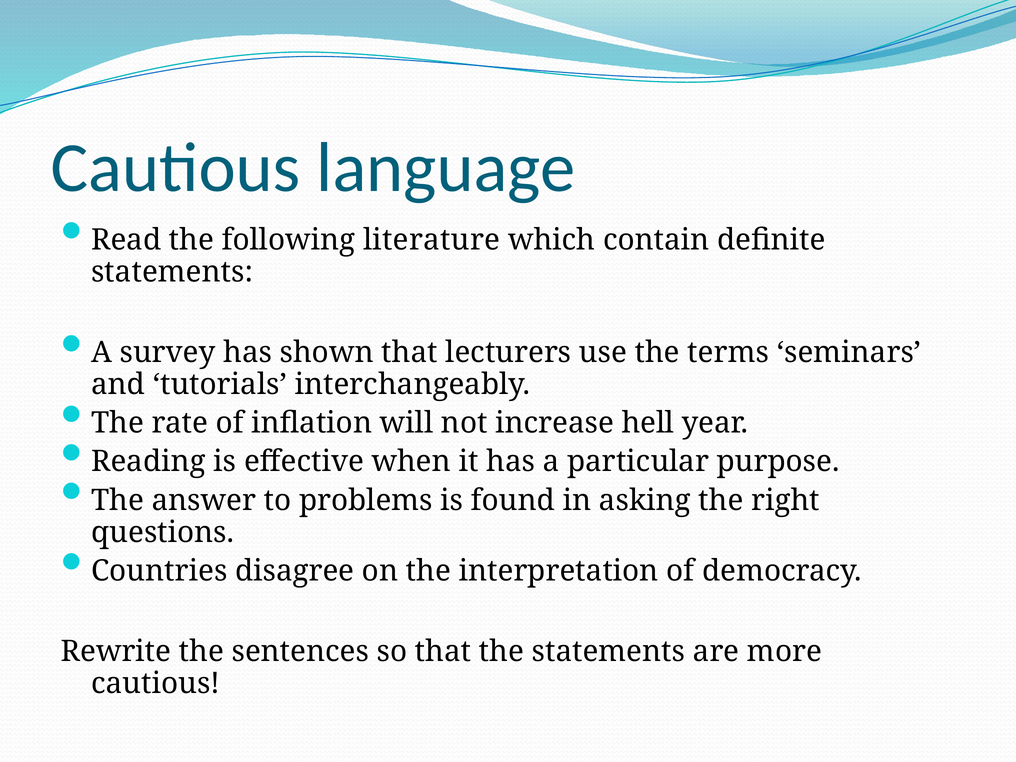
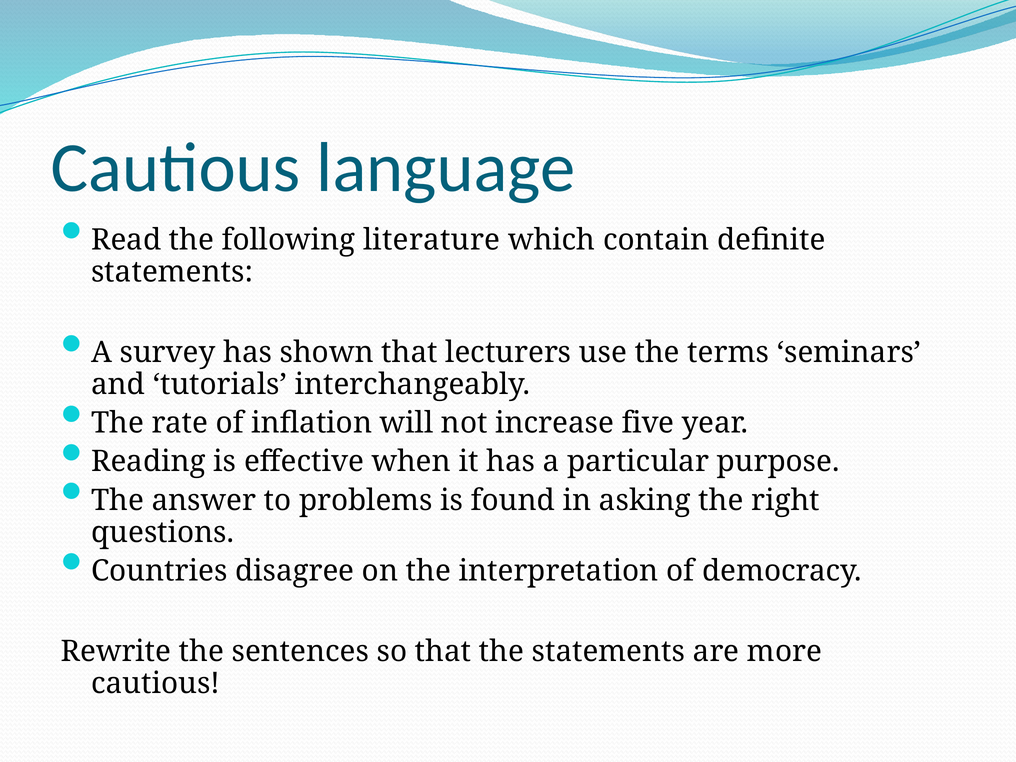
hell: hell -> five
